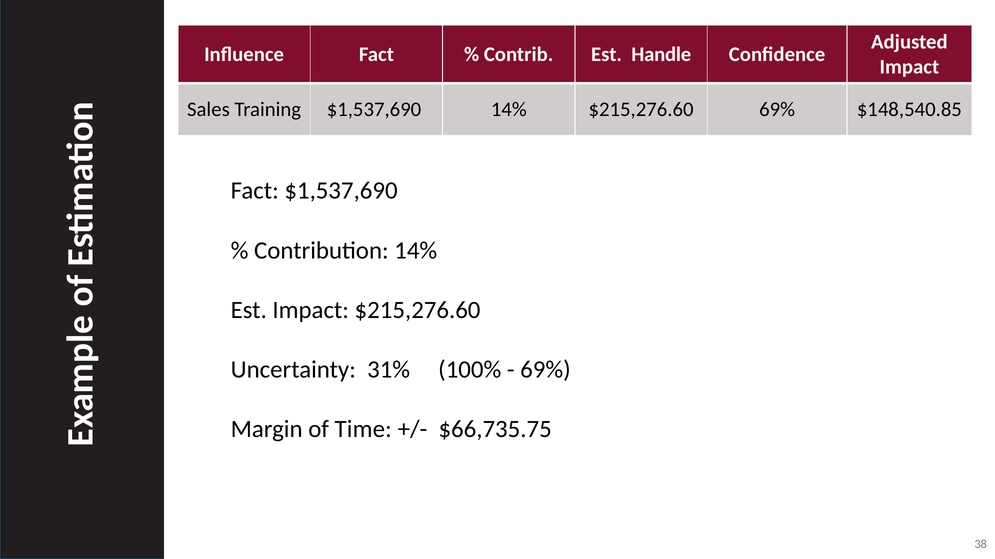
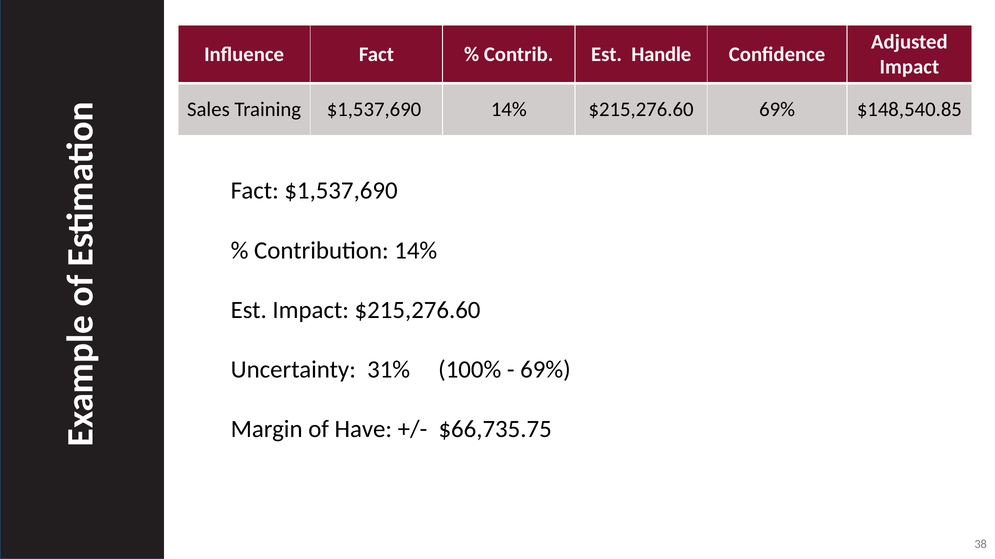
Time: Time -> Have
